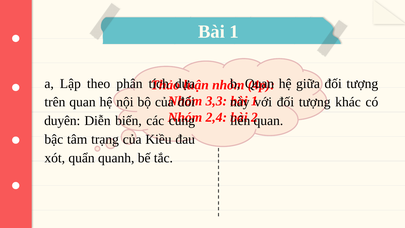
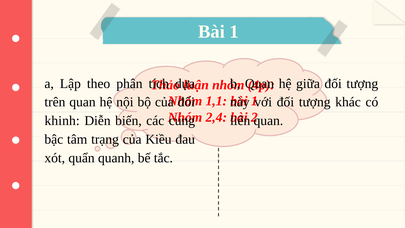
3,3: 3,3 -> 1,1
duyên: duyên -> khinh
